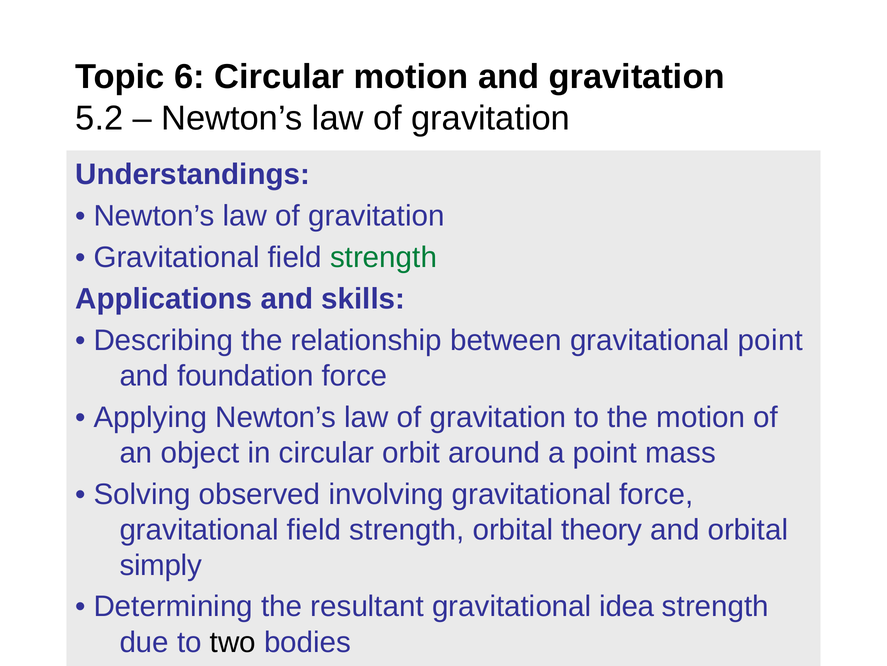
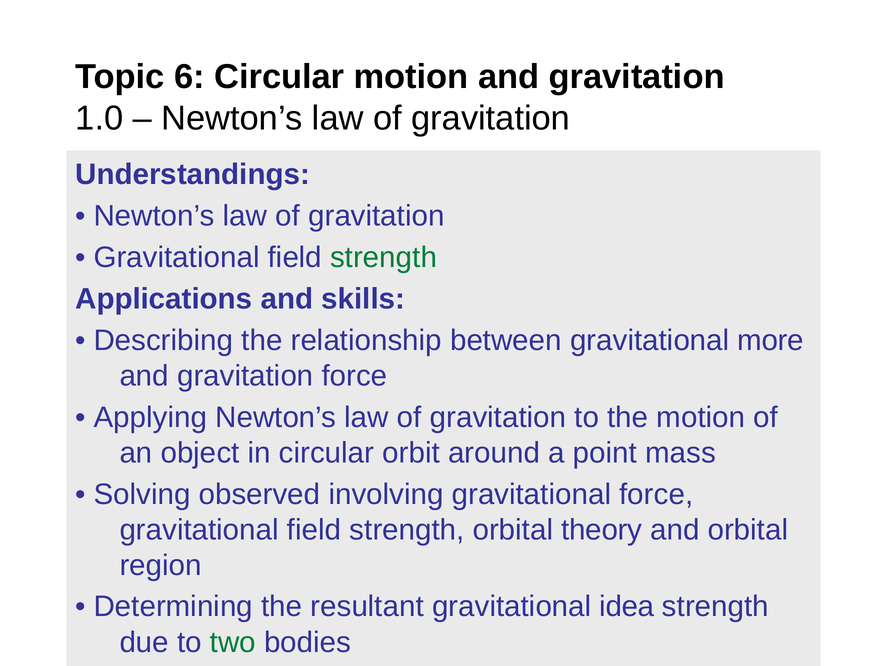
5.2: 5.2 -> 1.0
gravitational point: point -> more
foundation at (245, 375): foundation -> gravitation
simply: simply -> region
two colour: black -> green
